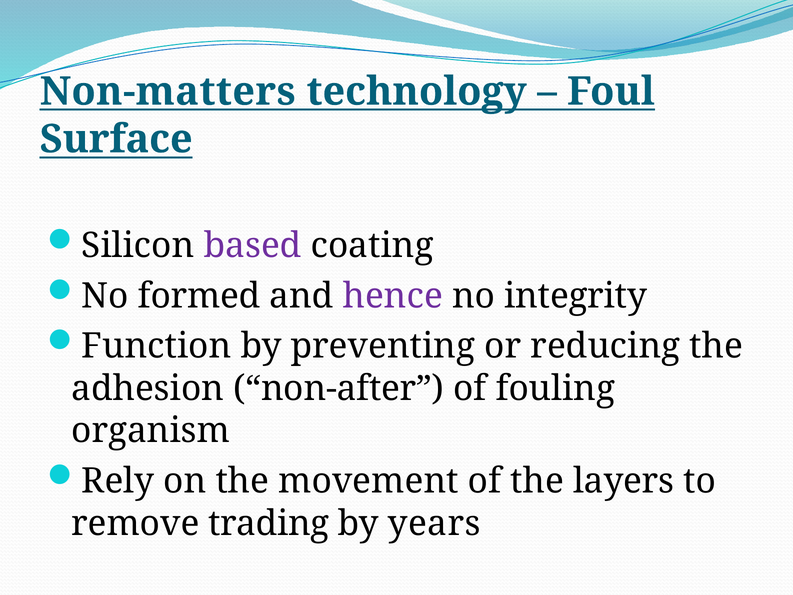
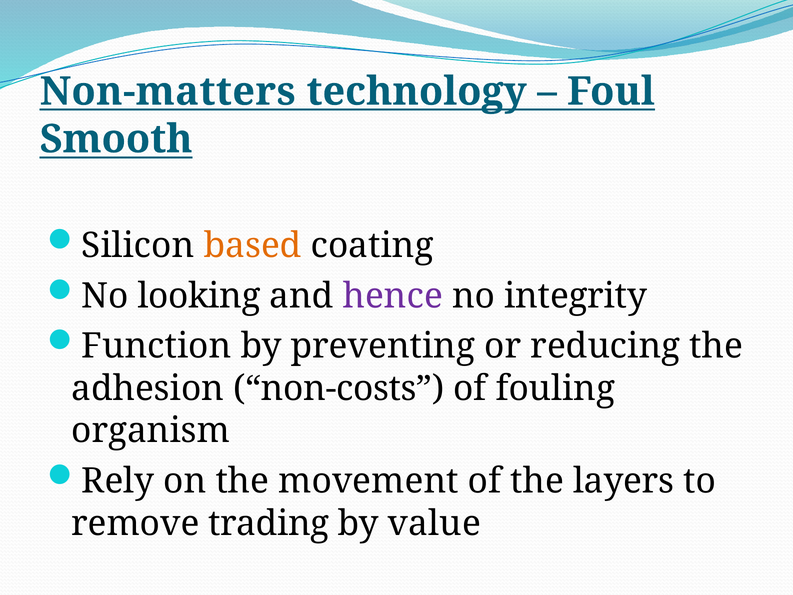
Surface: Surface -> Smooth
based colour: purple -> orange
formed: formed -> looking
non-after: non-after -> non-costs
years: years -> value
